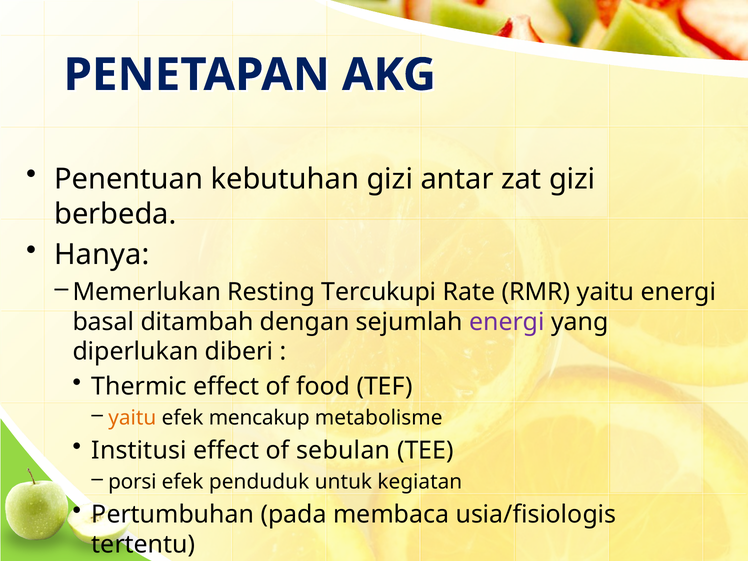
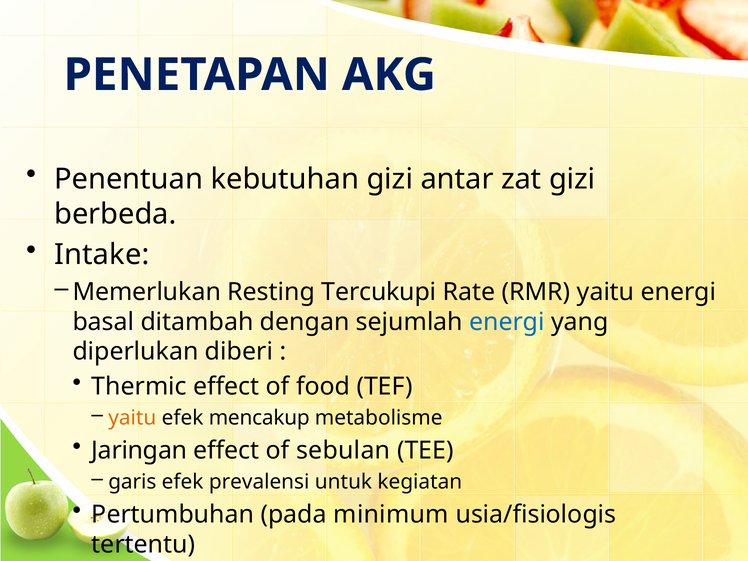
Hanya: Hanya -> Intake
energi at (507, 322) colour: purple -> blue
Institusi: Institusi -> Jaringan
porsi: porsi -> garis
penduduk: penduduk -> prevalensi
membaca: membaca -> minimum
